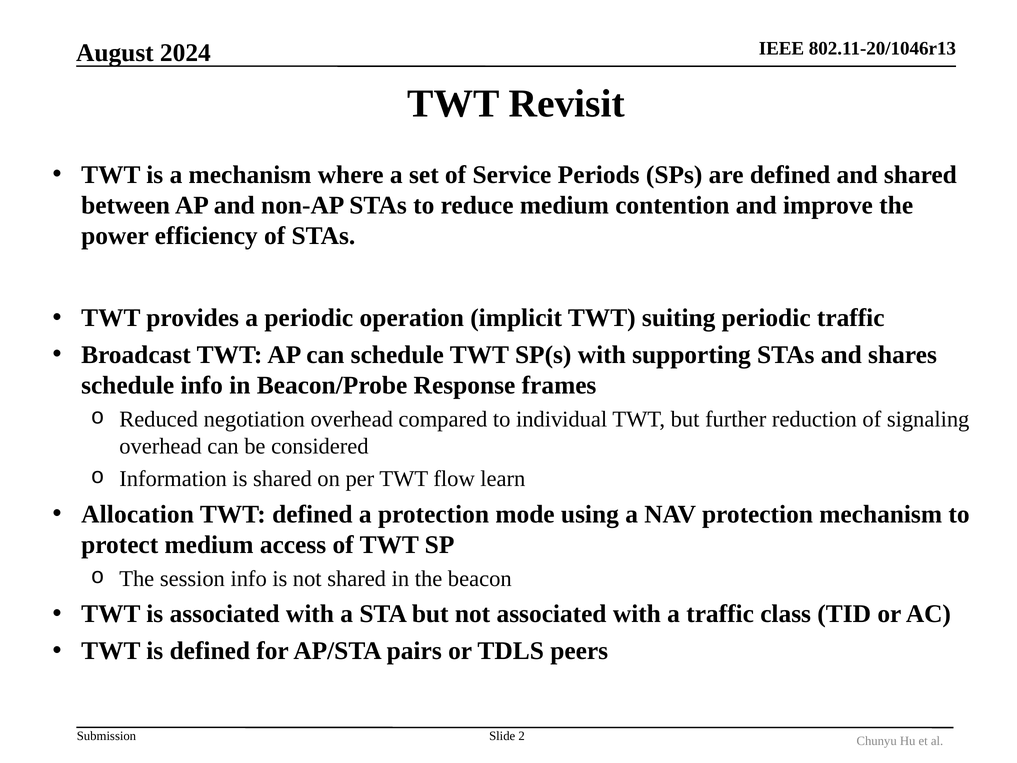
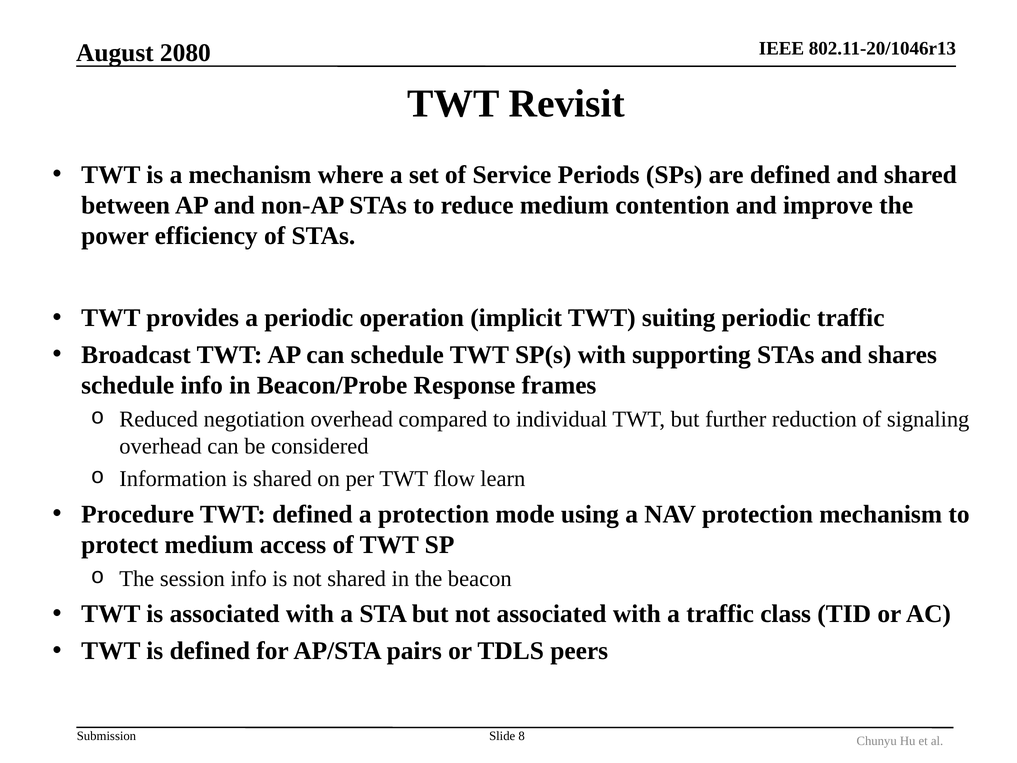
2024: 2024 -> 2080
Allocation: Allocation -> Procedure
2: 2 -> 8
